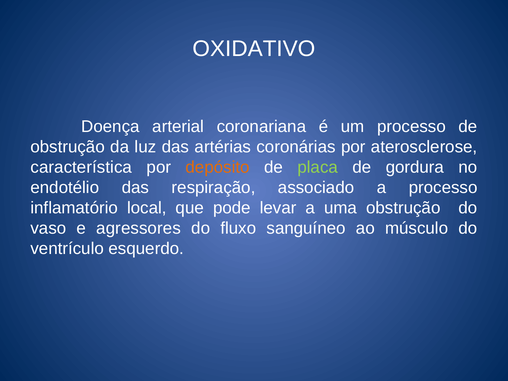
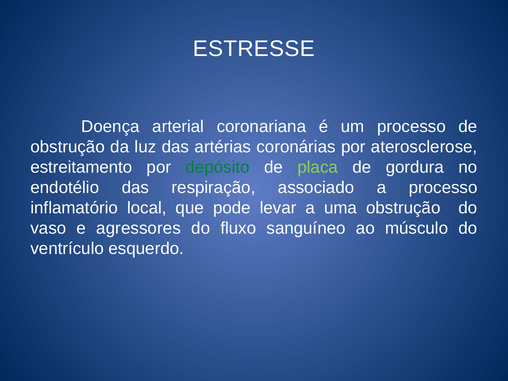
OXIDATIVO: OXIDATIVO -> ESTRESSE
característica: característica -> estreitamento
depósito colour: orange -> green
